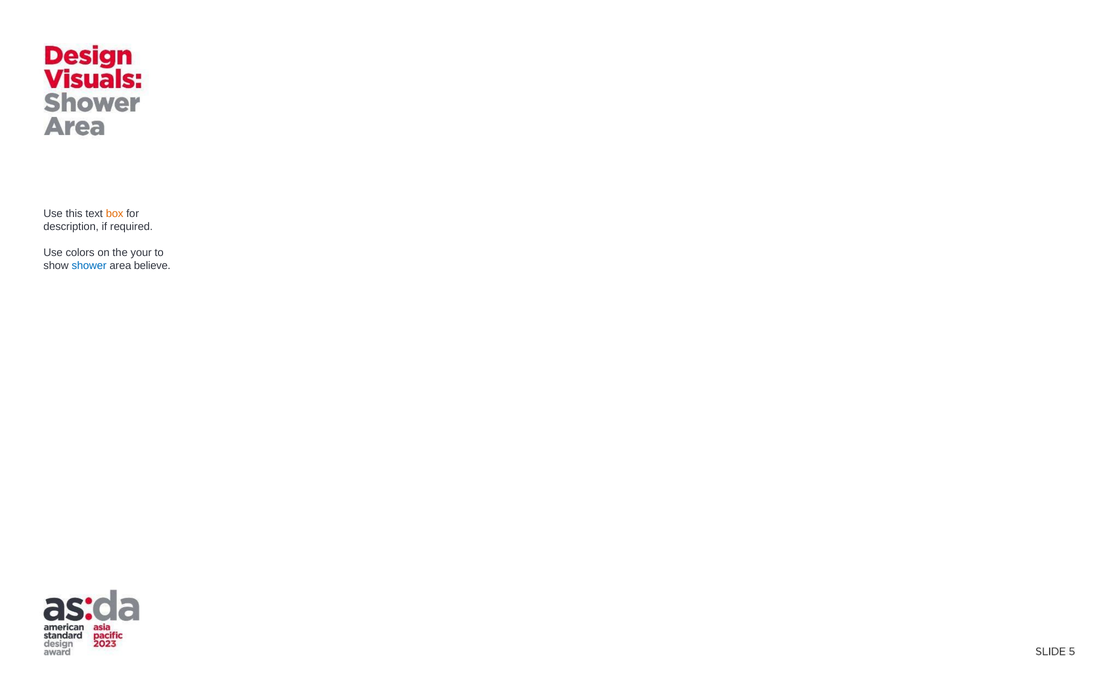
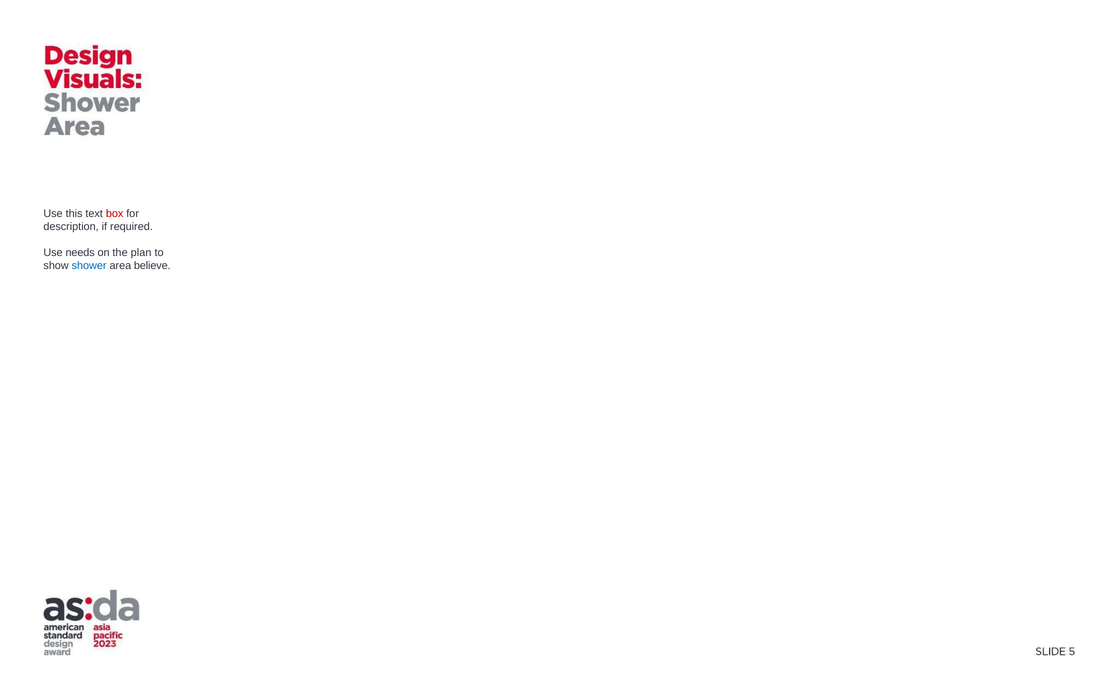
box colour: orange -> red
colors: colors -> needs
your: your -> plan
